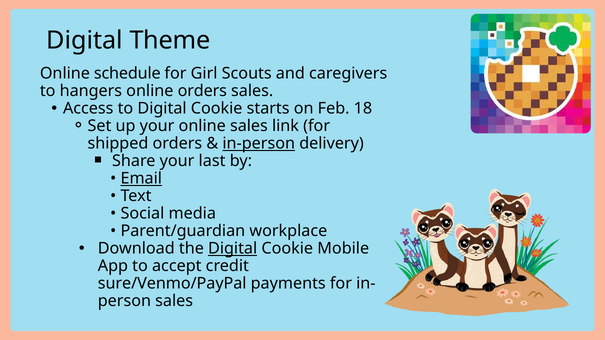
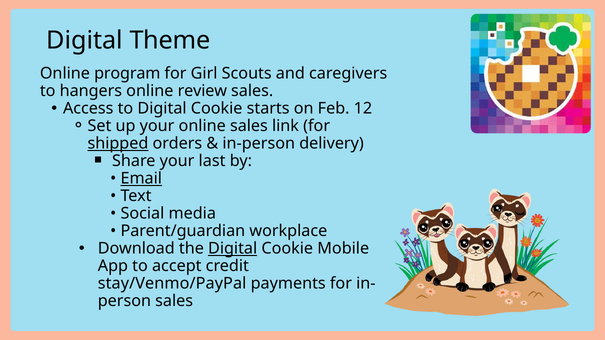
schedule: schedule -> program
online orders: orders -> review
18: 18 -> 12
shipped underline: none -> present
in-person underline: present -> none
sure/Venmo/PayPal: sure/Venmo/PayPal -> stay/Venmo/PayPal
